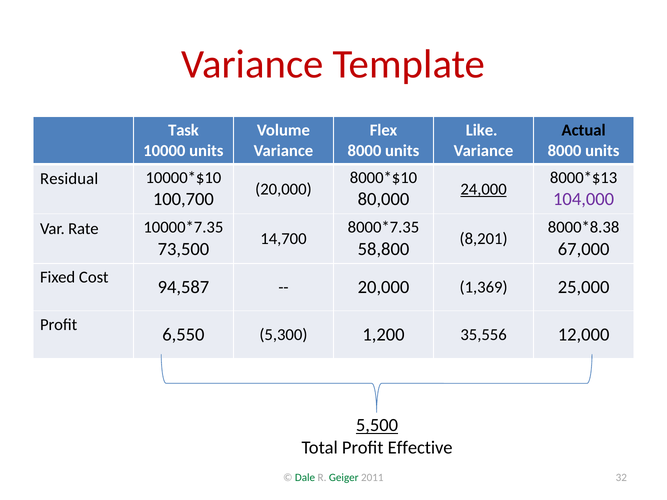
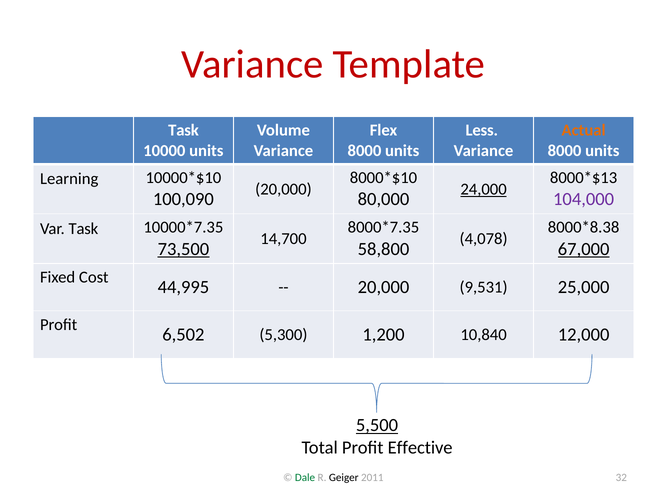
Like: Like -> Less
Actual colour: black -> orange
Residual: Residual -> Learning
100,700: 100,700 -> 100,090
Var Rate: Rate -> Task
8,201: 8,201 -> 4,078
73,500 underline: none -> present
67,000 underline: none -> present
94,587: 94,587 -> 44,995
1,369: 1,369 -> 9,531
6,550: 6,550 -> 6,502
35,556: 35,556 -> 10,840
Geiger colour: green -> black
